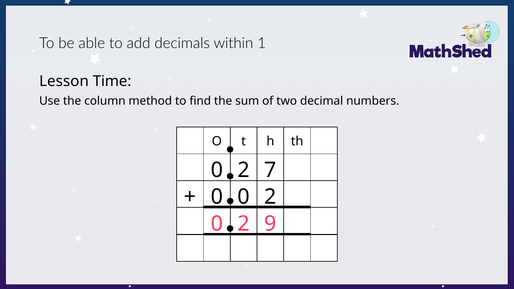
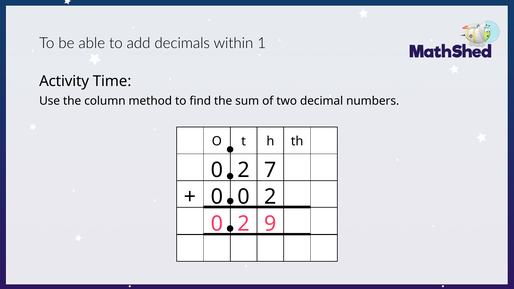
Lesson: Lesson -> Activity
